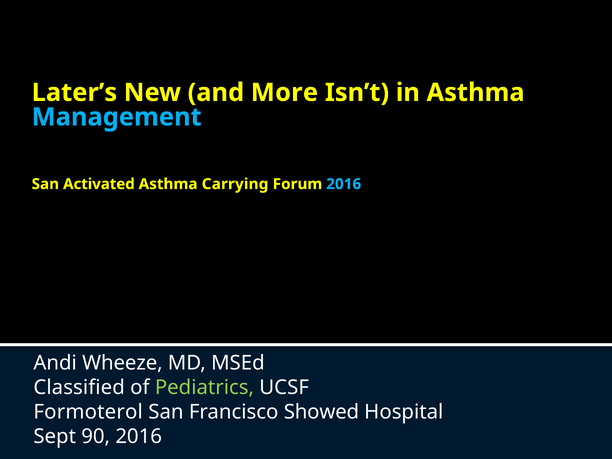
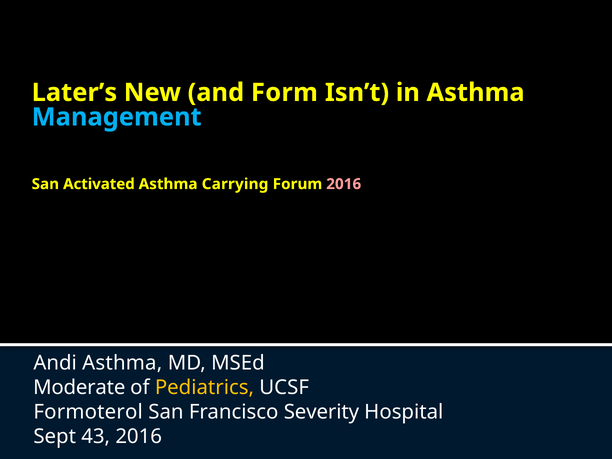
More: More -> Form
2016 at (344, 184) colour: light blue -> pink
Andi Wheeze: Wheeze -> Asthma
Classified: Classified -> Moderate
Pediatrics colour: light green -> yellow
Showed: Showed -> Severity
90: 90 -> 43
